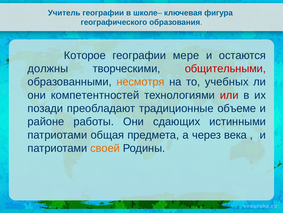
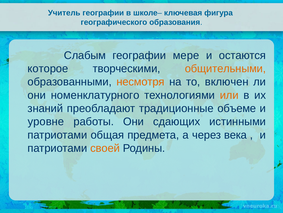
Которое: Которое -> Слабым
должны: должны -> которое
общительными colour: red -> orange
учебных: учебных -> включен
компетентностей: компетентностей -> номенклатурного
или colour: red -> orange
позади: позади -> знаний
районе: районе -> уровне
